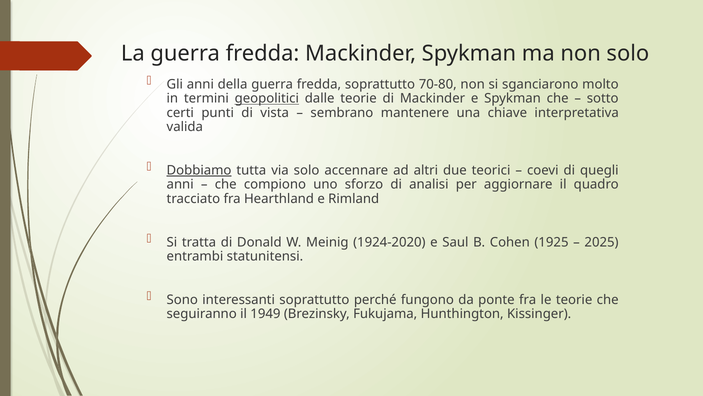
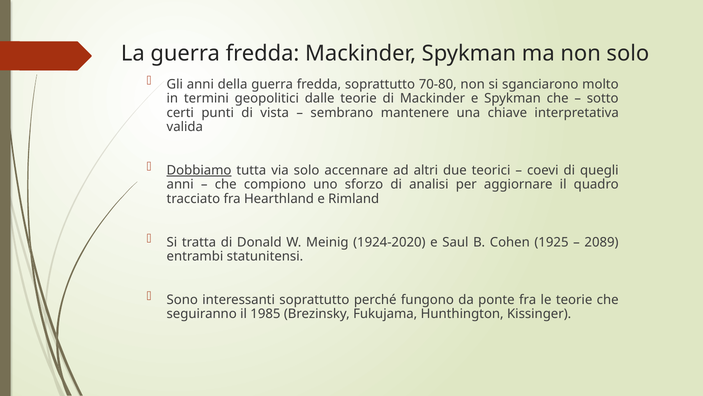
geopolitici underline: present -> none
2025: 2025 -> 2089
1949: 1949 -> 1985
